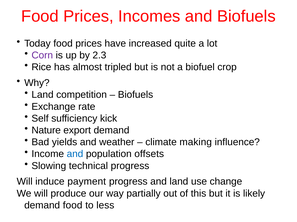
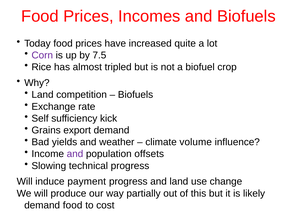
2.3: 2.3 -> 7.5
Nature: Nature -> Grains
making: making -> volume
and at (75, 154) colour: blue -> purple
less: less -> cost
